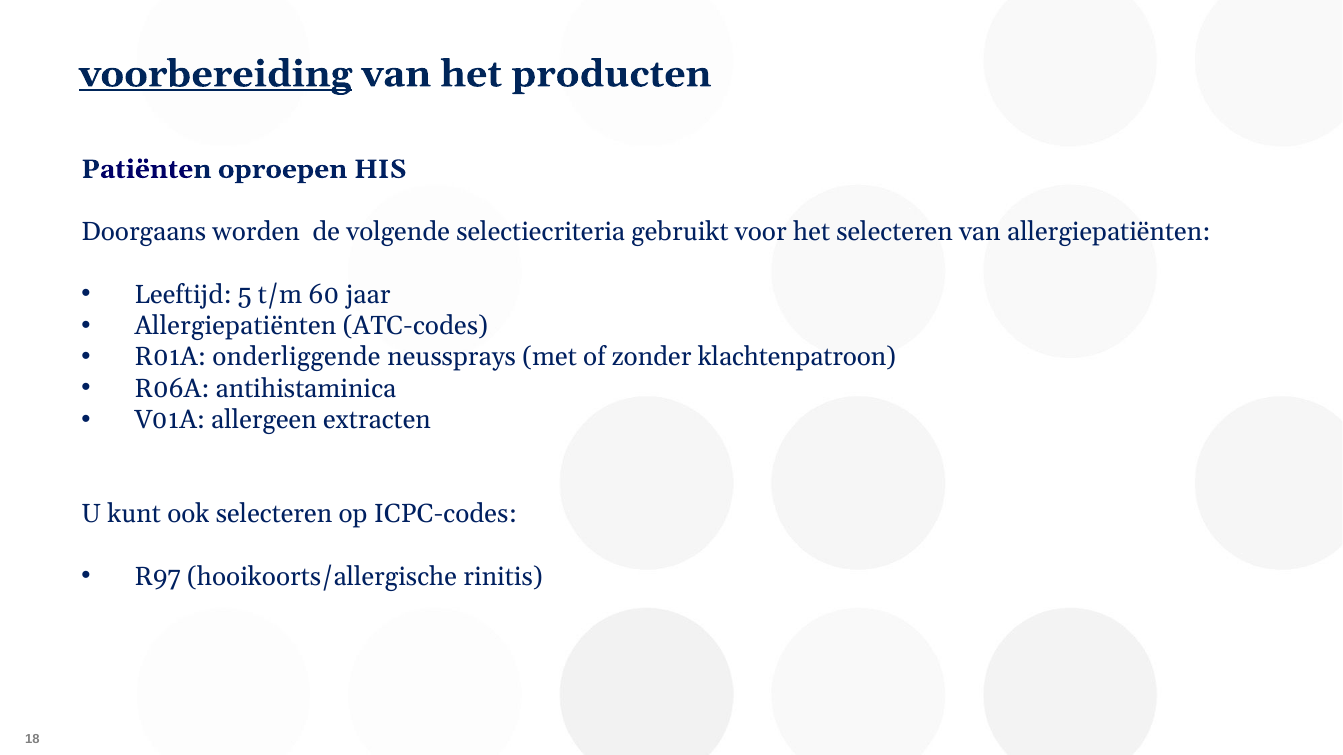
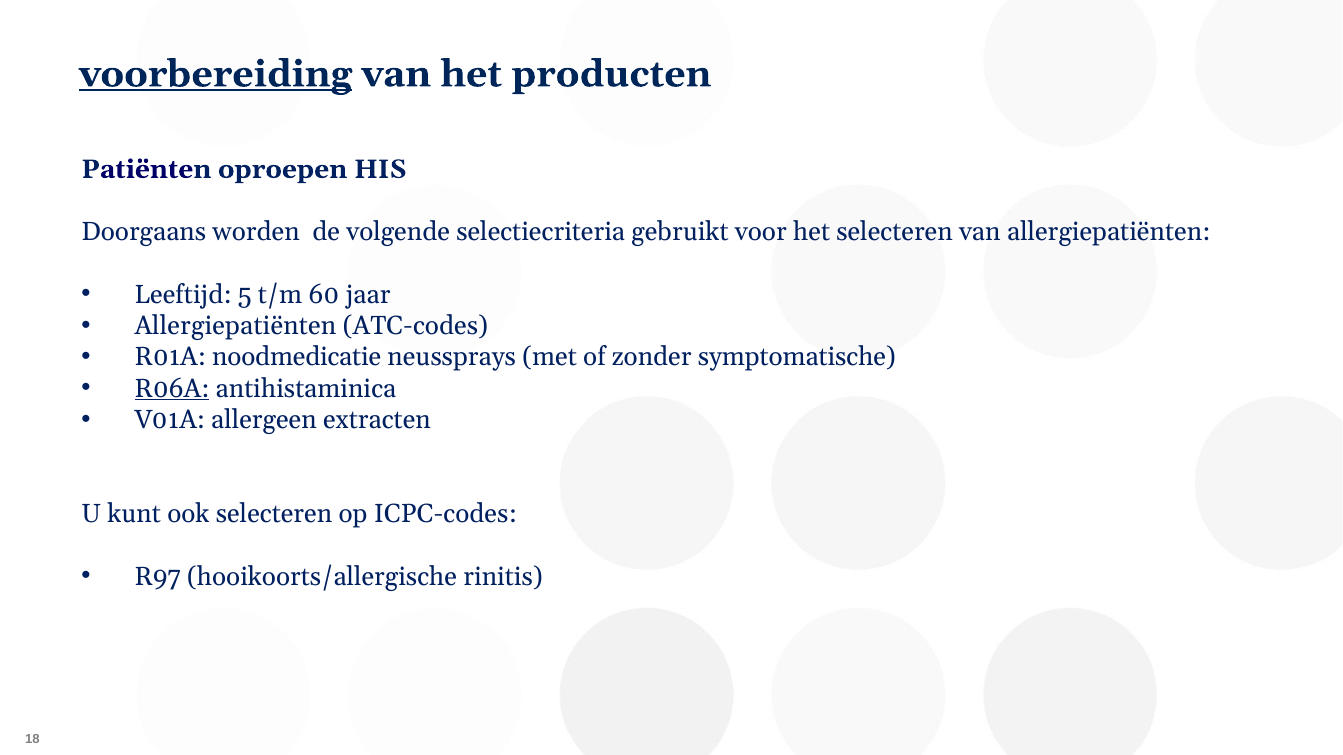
onderliggende: onderliggende -> noodmedicatie
klachtenpatroon: klachtenpatroon -> symptomatische
R06A underline: none -> present
